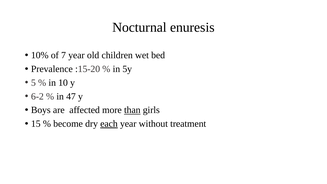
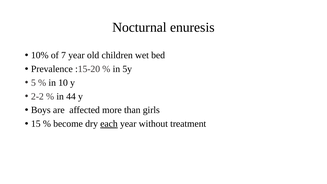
6-2: 6-2 -> 2-2
47: 47 -> 44
than underline: present -> none
